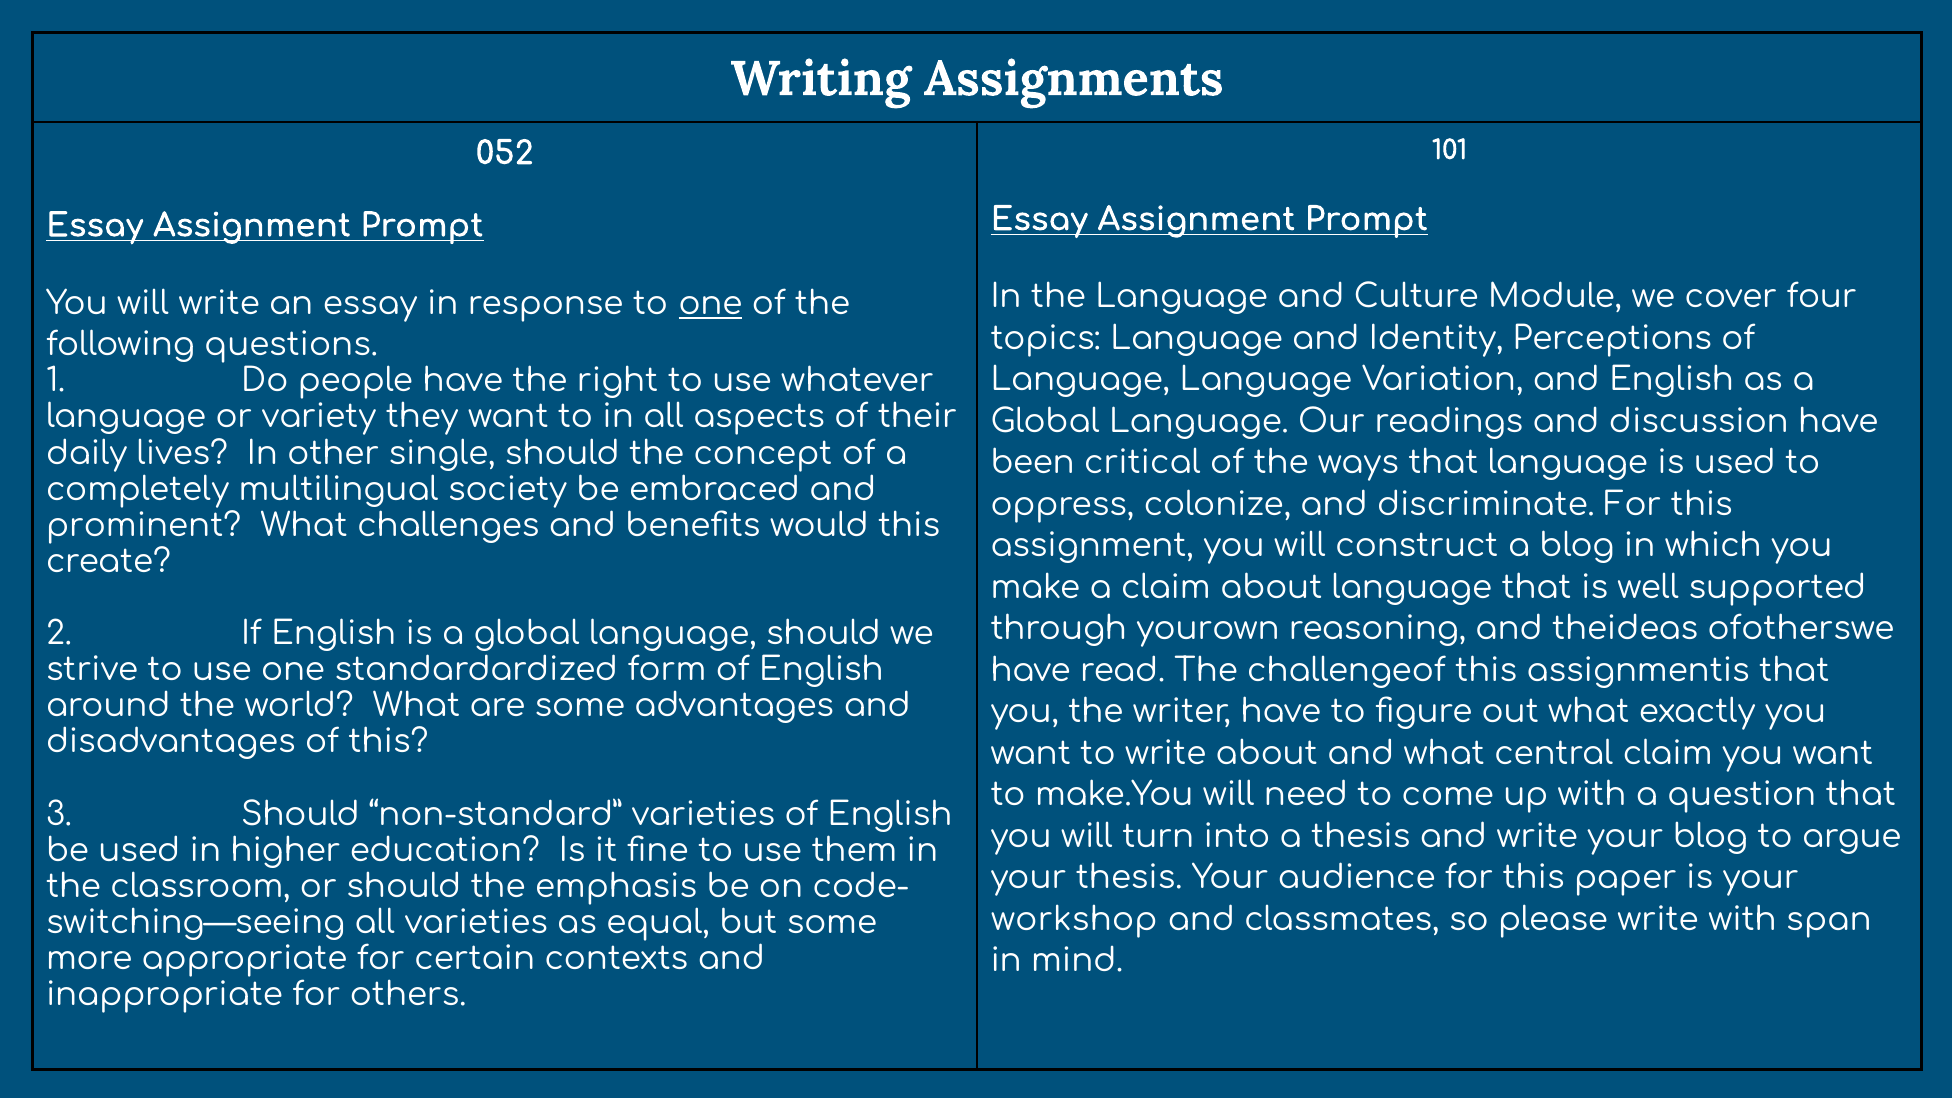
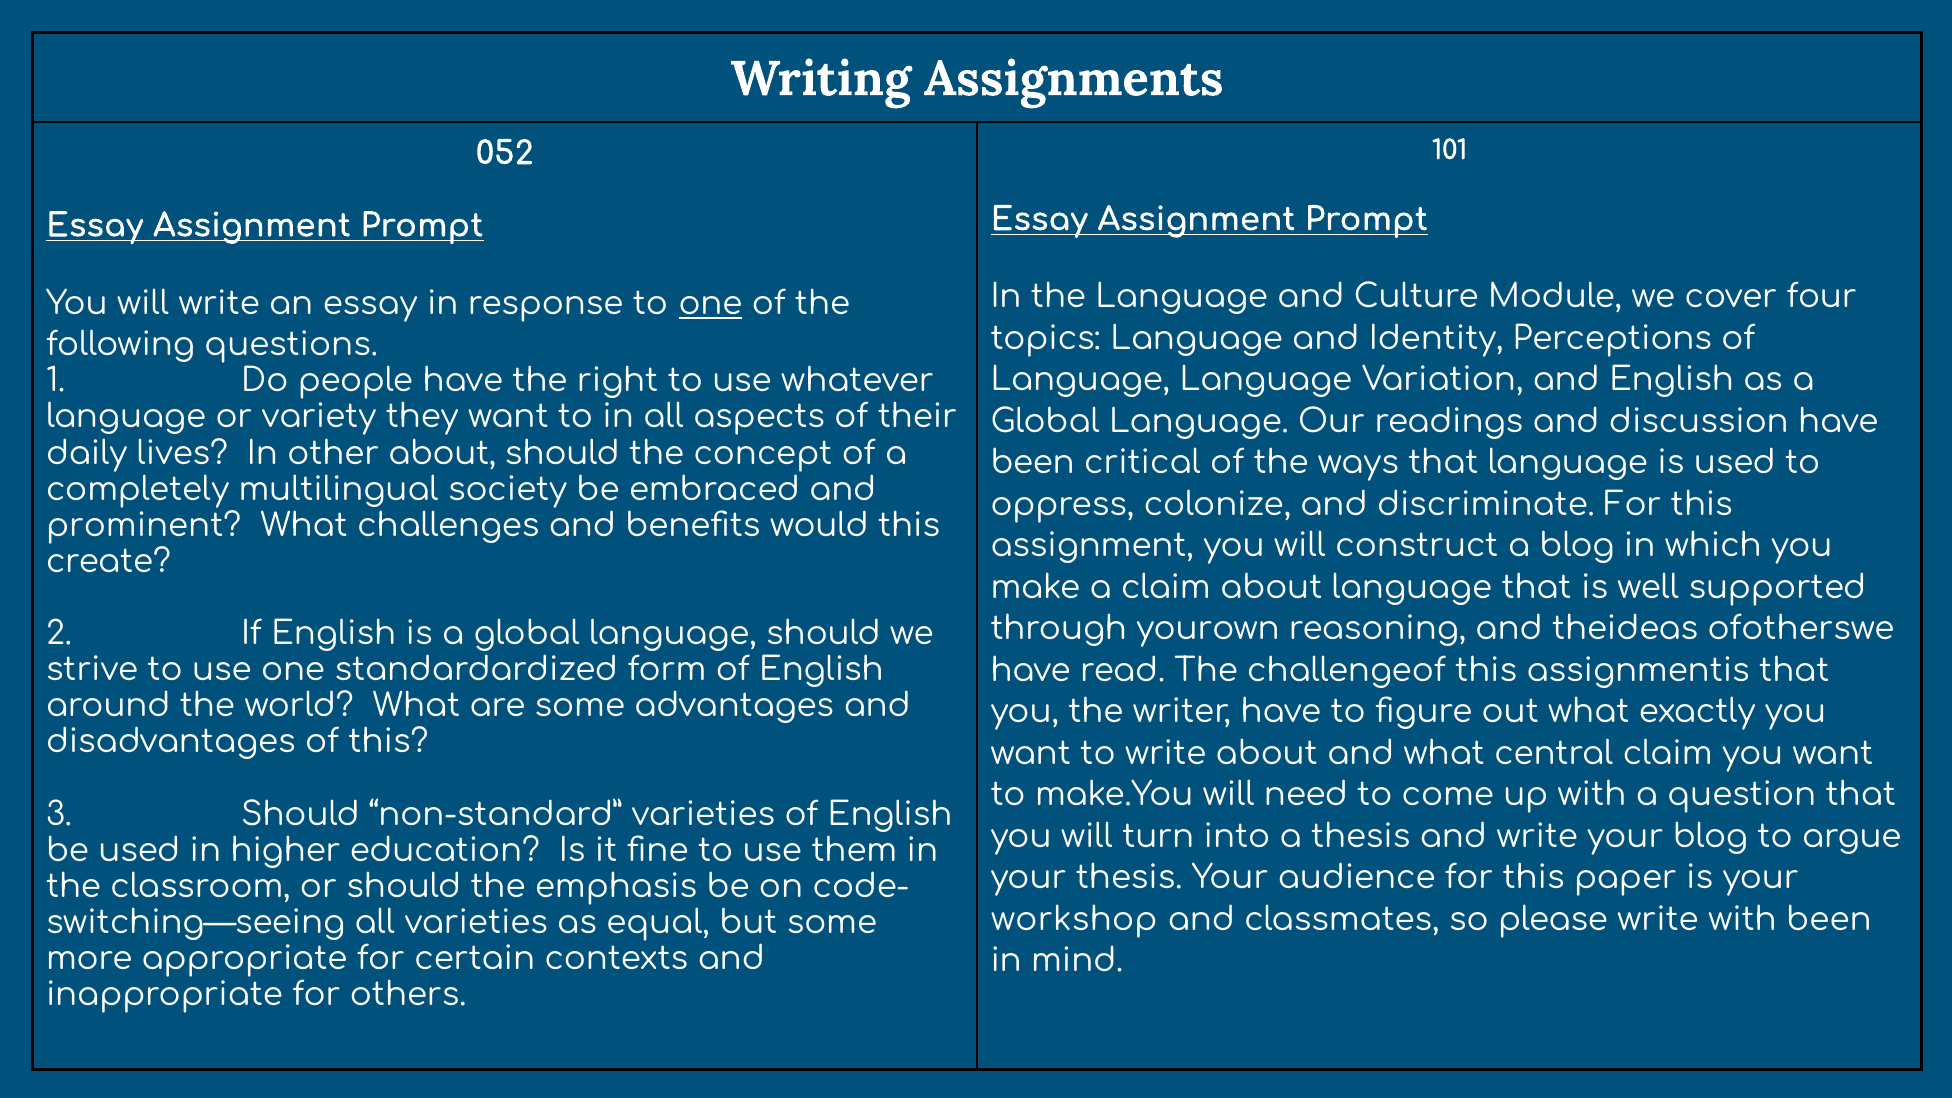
other single: single -> about
with span: span -> been
